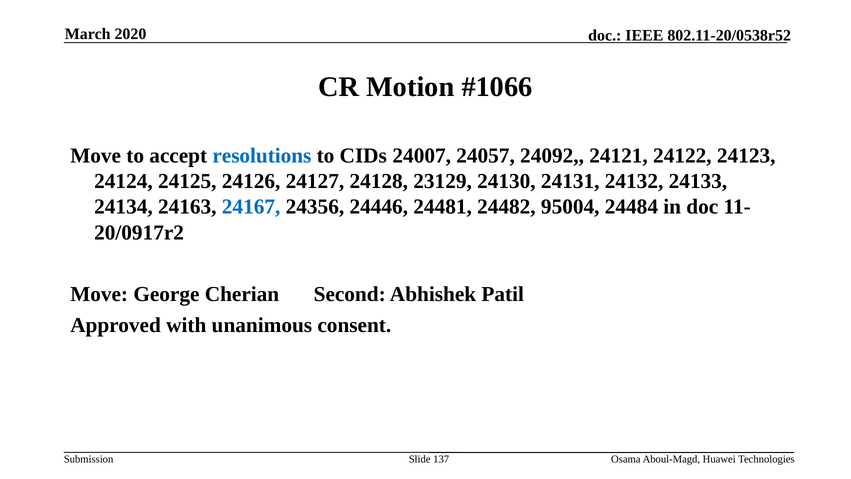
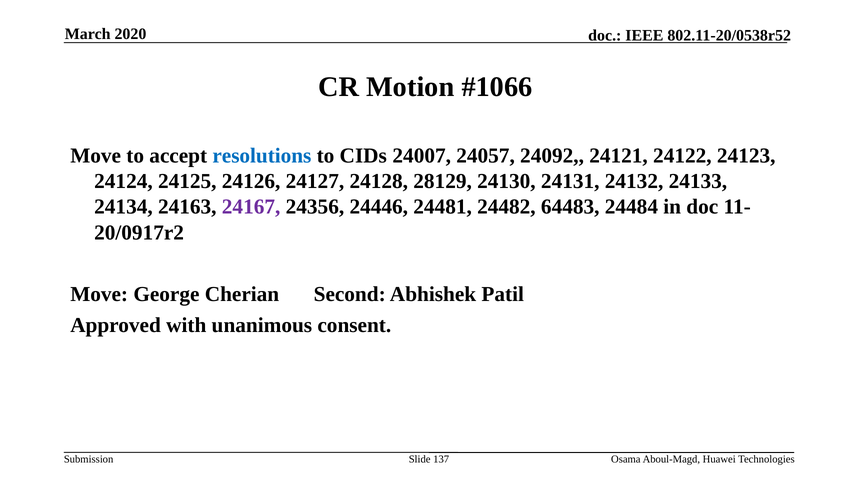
23129: 23129 -> 28129
24167 colour: blue -> purple
95004: 95004 -> 64483
